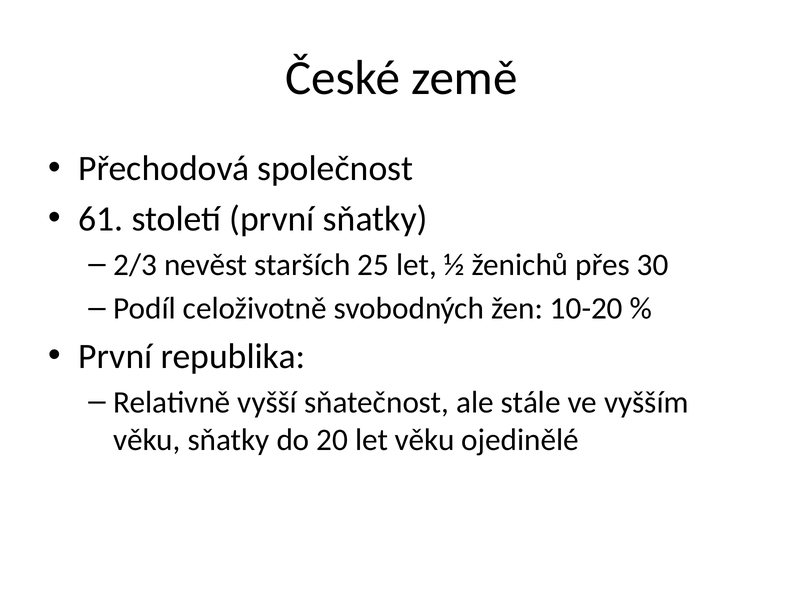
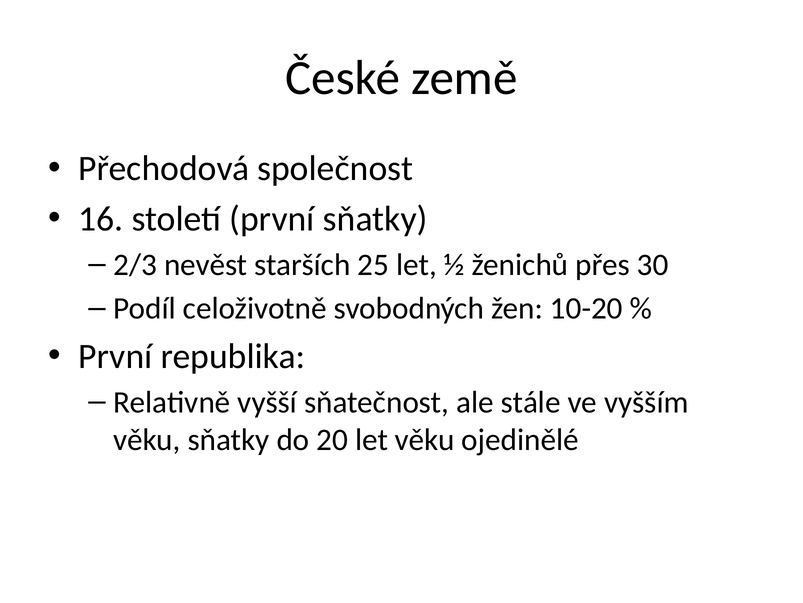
61: 61 -> 16
